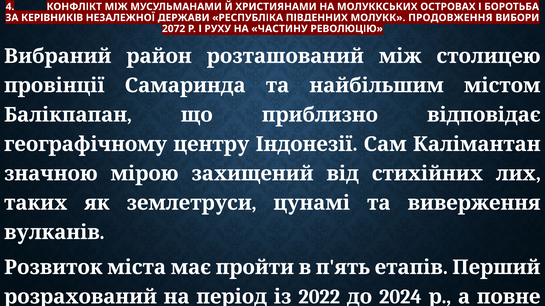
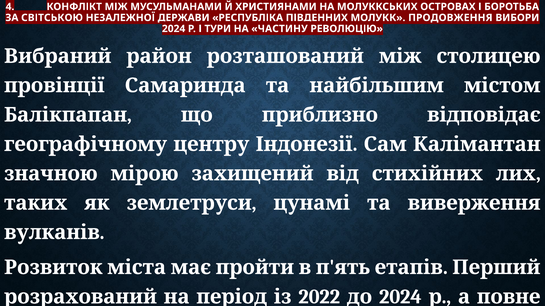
КЕРІВНИКІВ: КЕРІВНИКІВ -> СВІТСЬКОЮ
2072 at (174, 29): 2072 -> 2024
РУХУ: РУХУ -> ТУРИ
